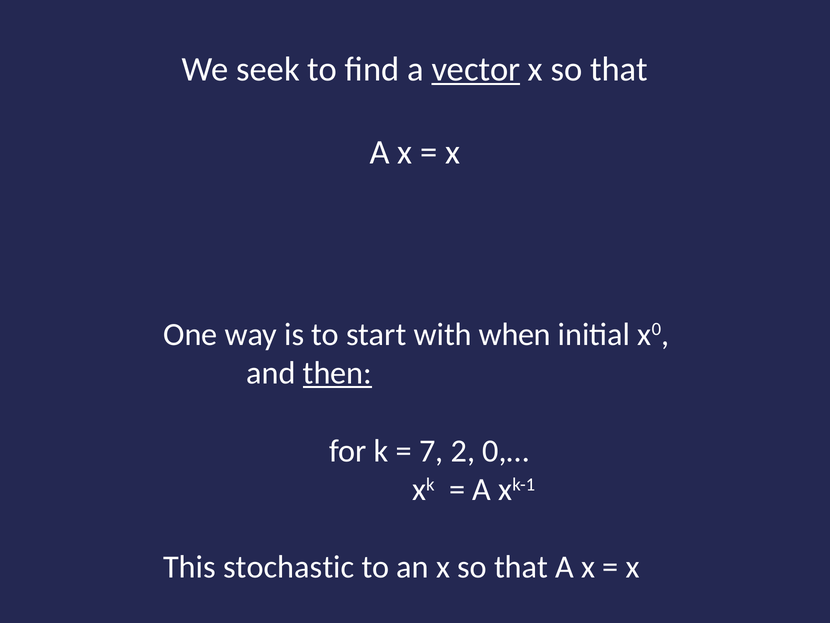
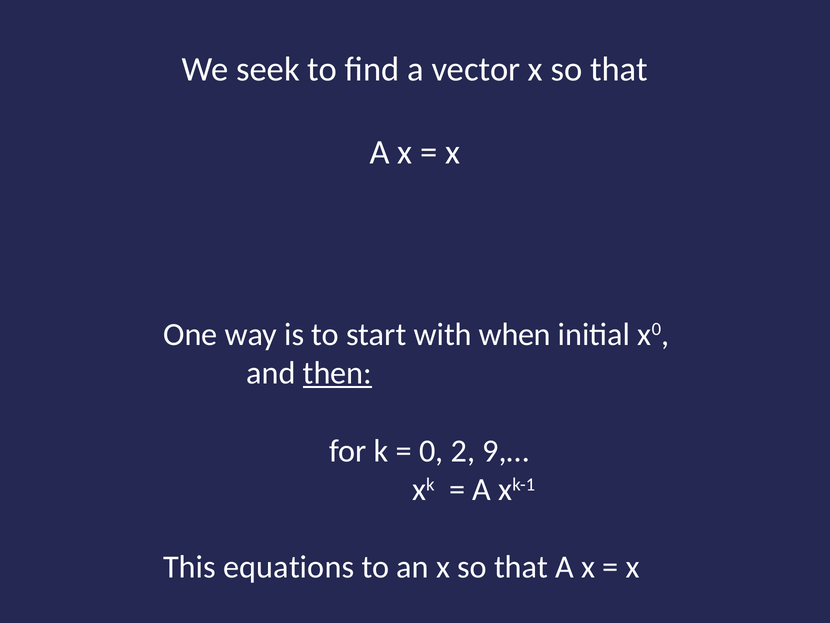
vector underline: present -> none
7: 7 -> 0
0,…: 0,… -> 9,…
stochastic: stochastic -> equations
